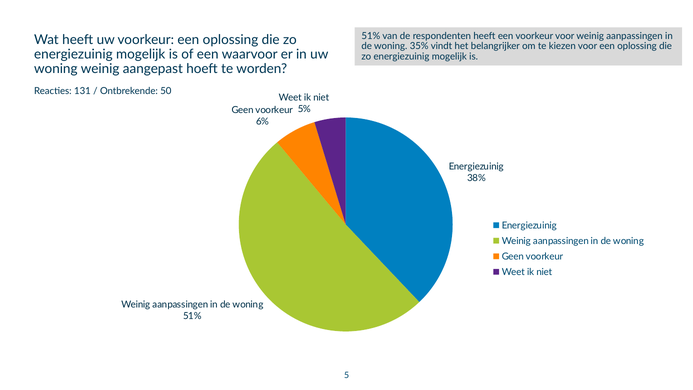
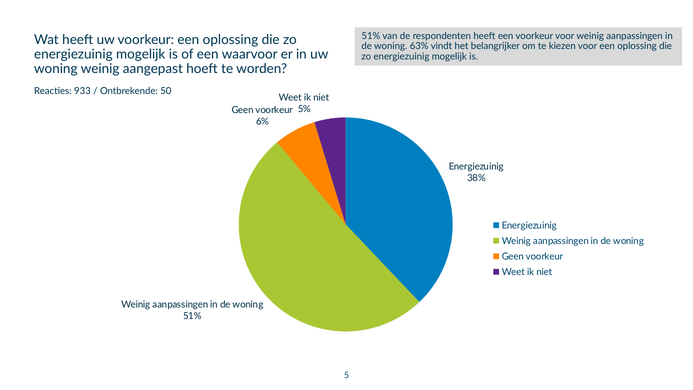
35%: 35% -> 63%
131: 131 -> 933
